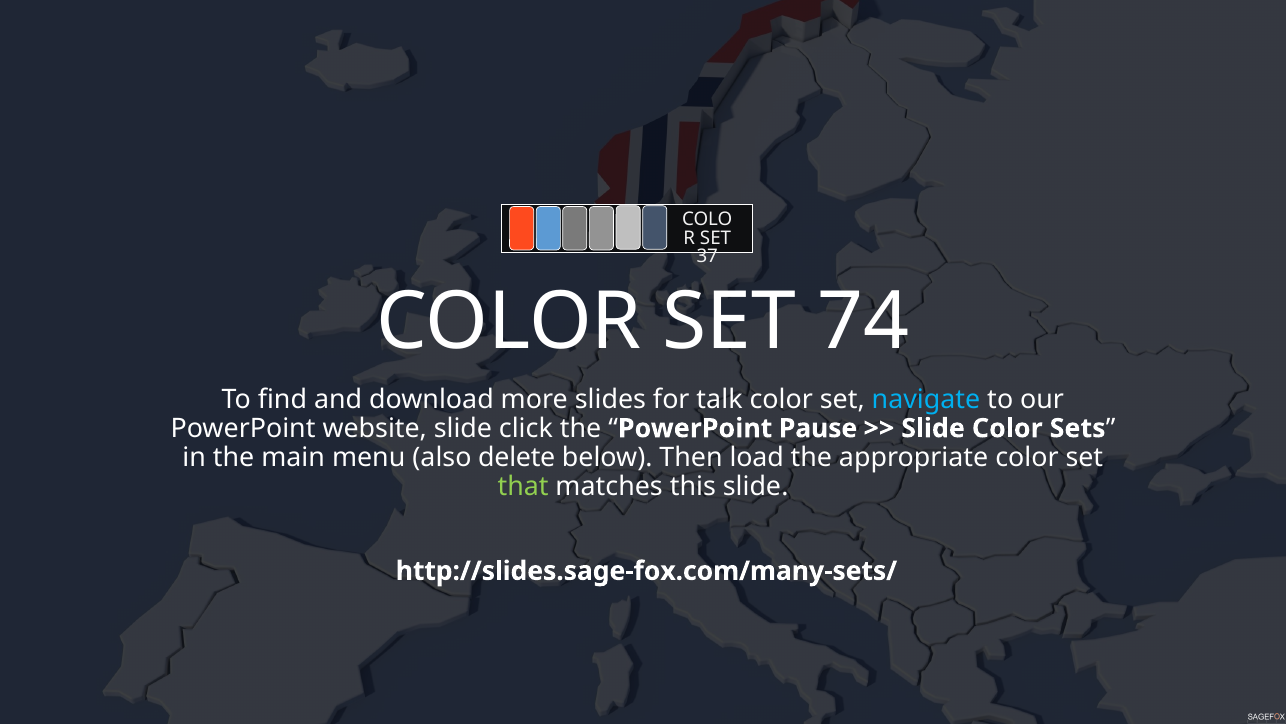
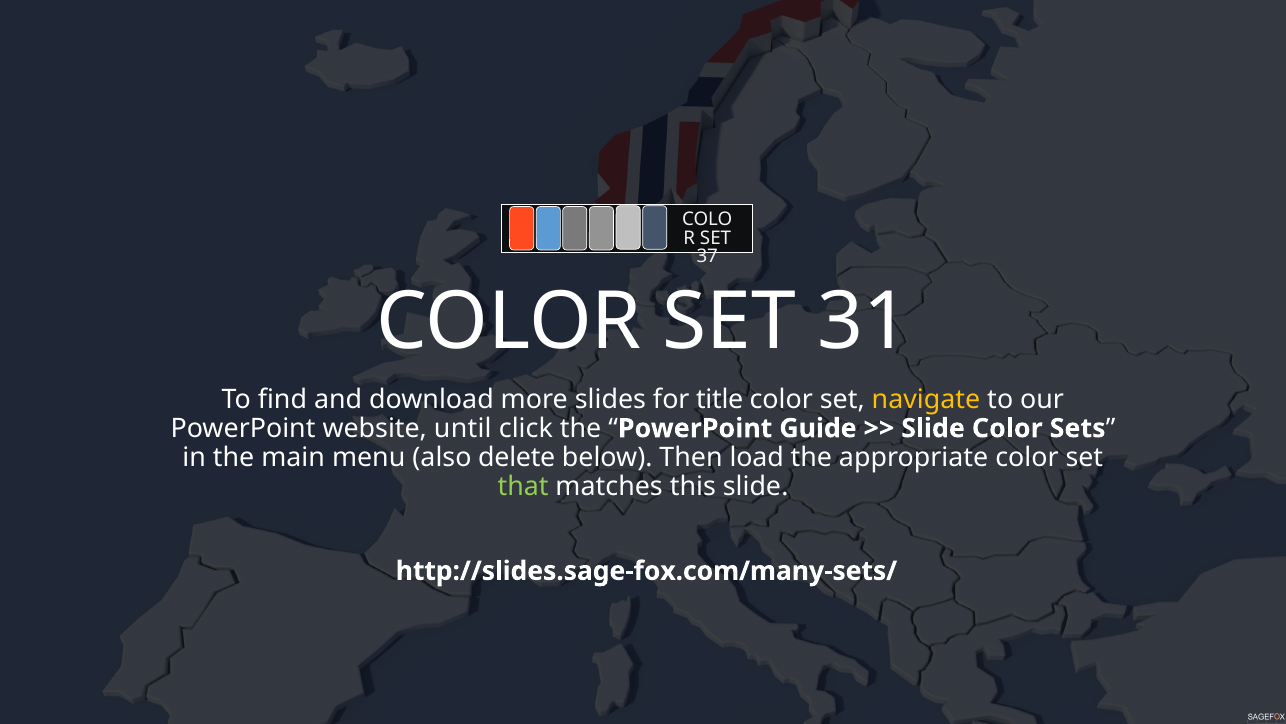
74: 74 -> 31
talk: talk -> title
navigate colour: light blue -> yellow
website slide: slide -> until
Pause: Pause -> Guide
